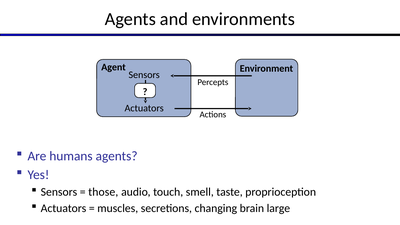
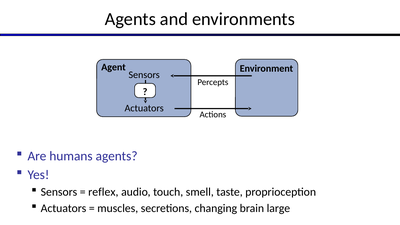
those: those -> reflex
